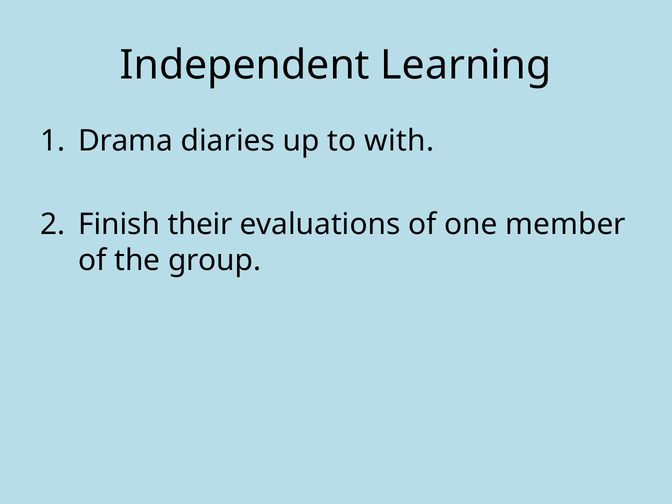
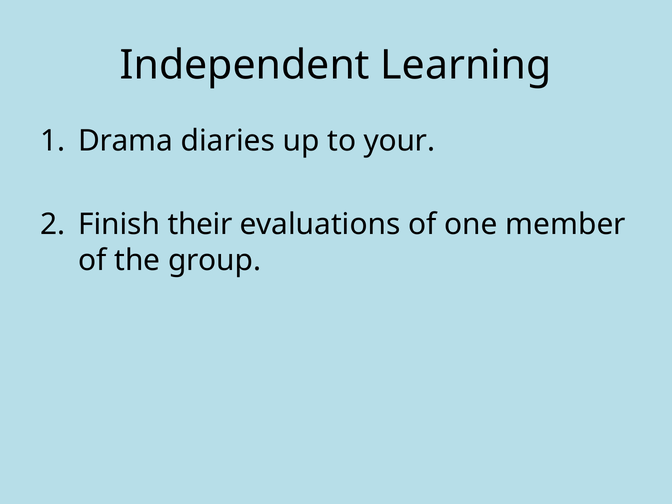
with: with -> your
